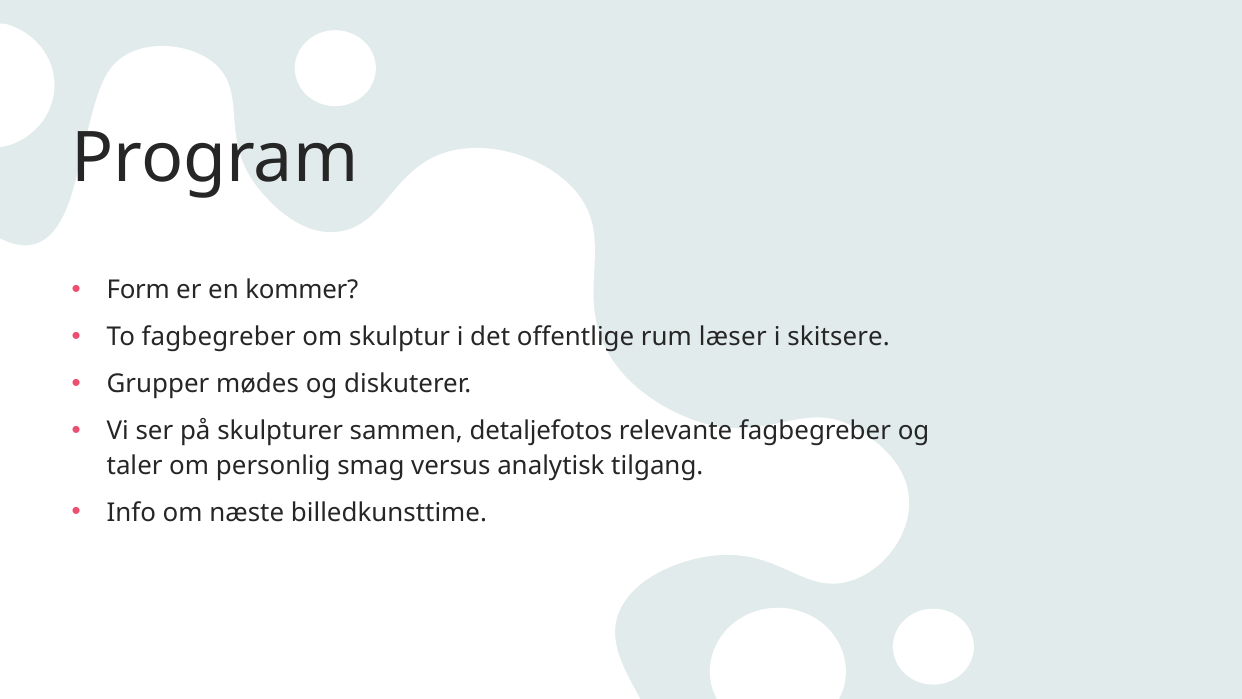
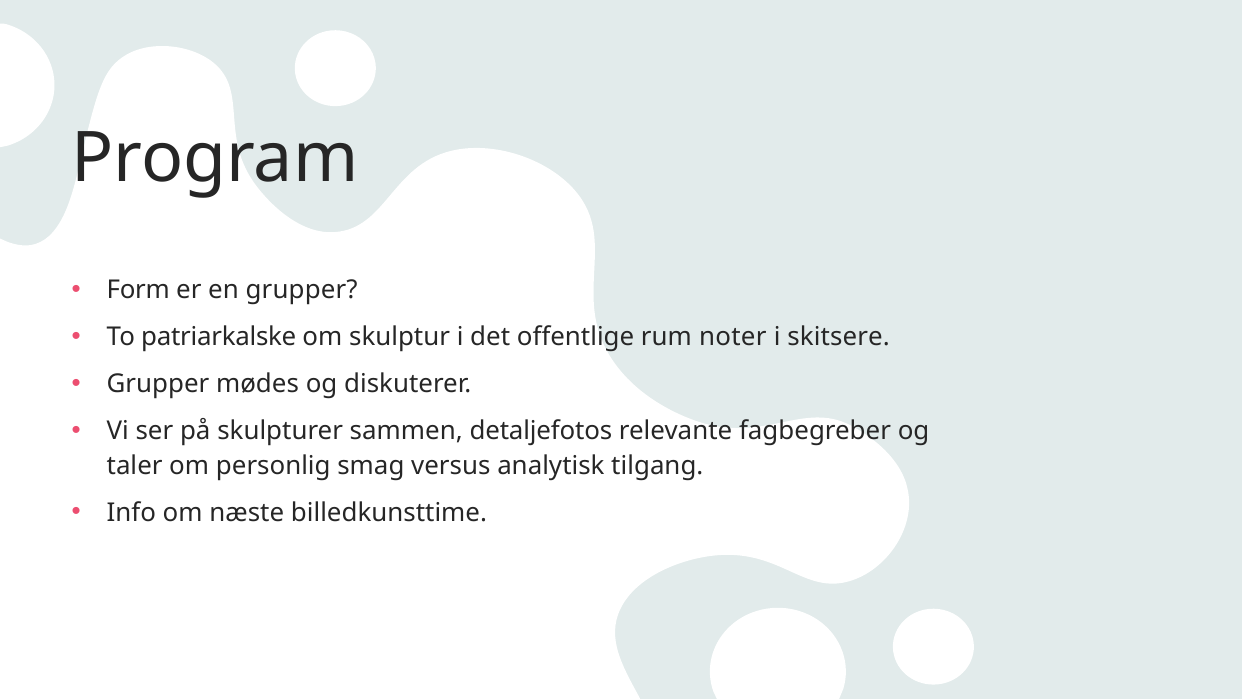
en kommer: kommer -> grupper
To fagbegreber: fagbegreber -> patriarkalske
læser: læser -> noter
